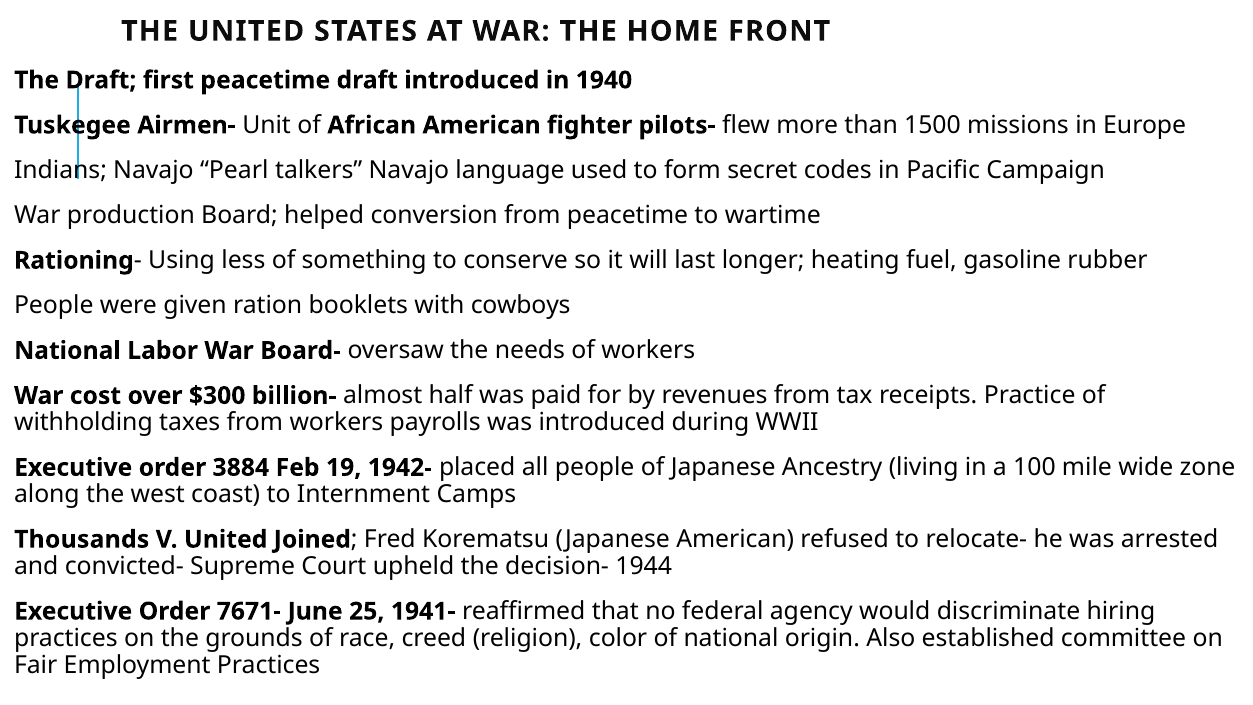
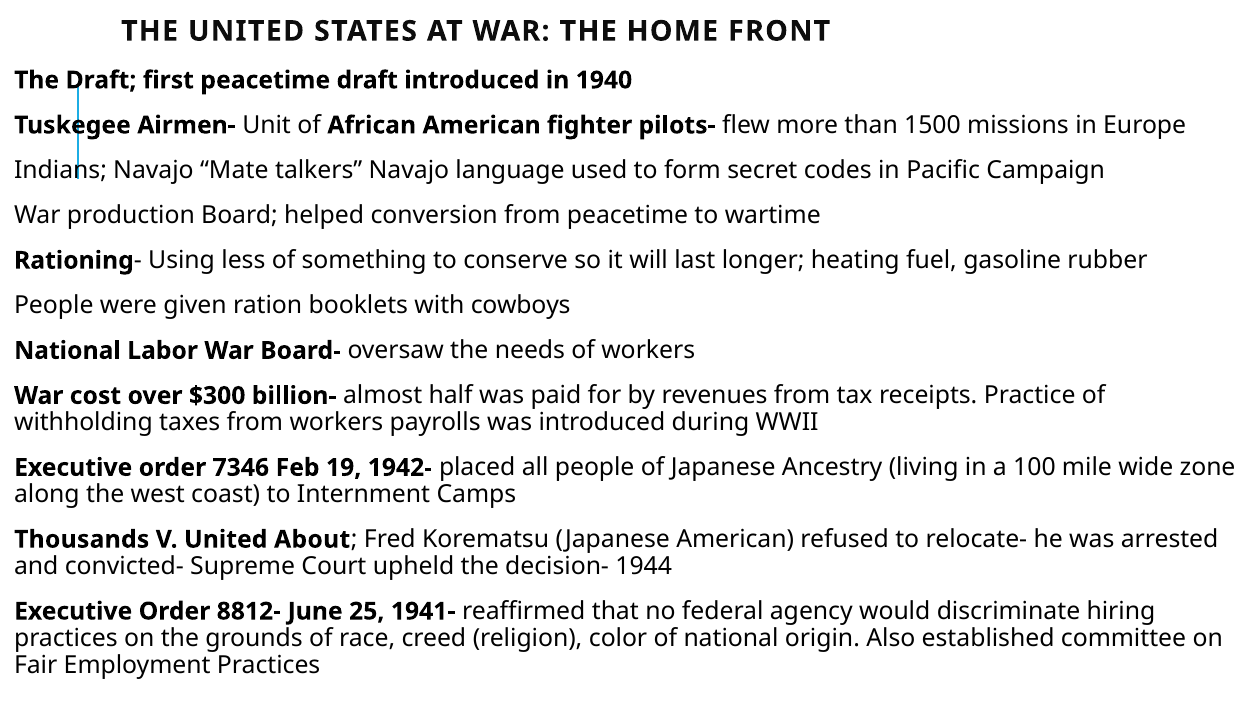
Pearl: Pearl -> Mate
3884: 3884 -> 7346
Joined: Joined -> About
7671-: 7671- -> 8812-
